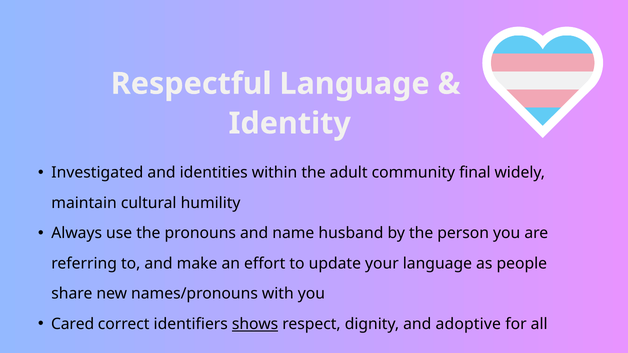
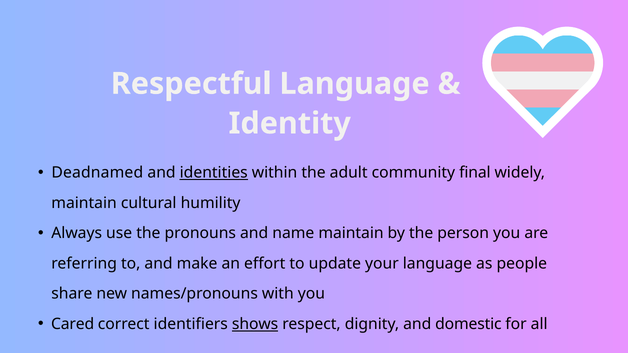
Investigated: Investigated -> Deadnamed
identities underline: none -> present
name husband: husband -> maintain
adoptive: adoptive -> domestic
